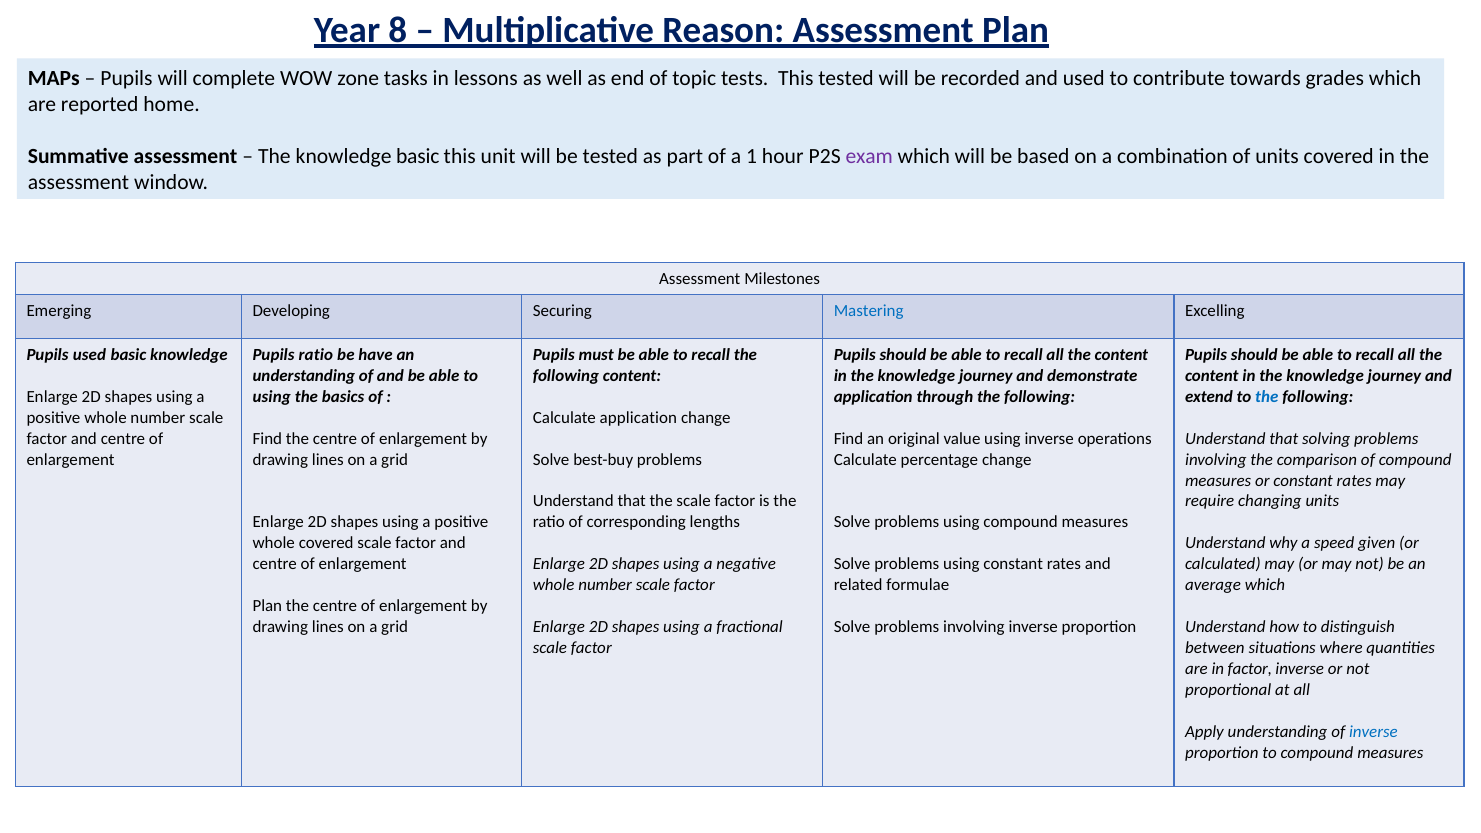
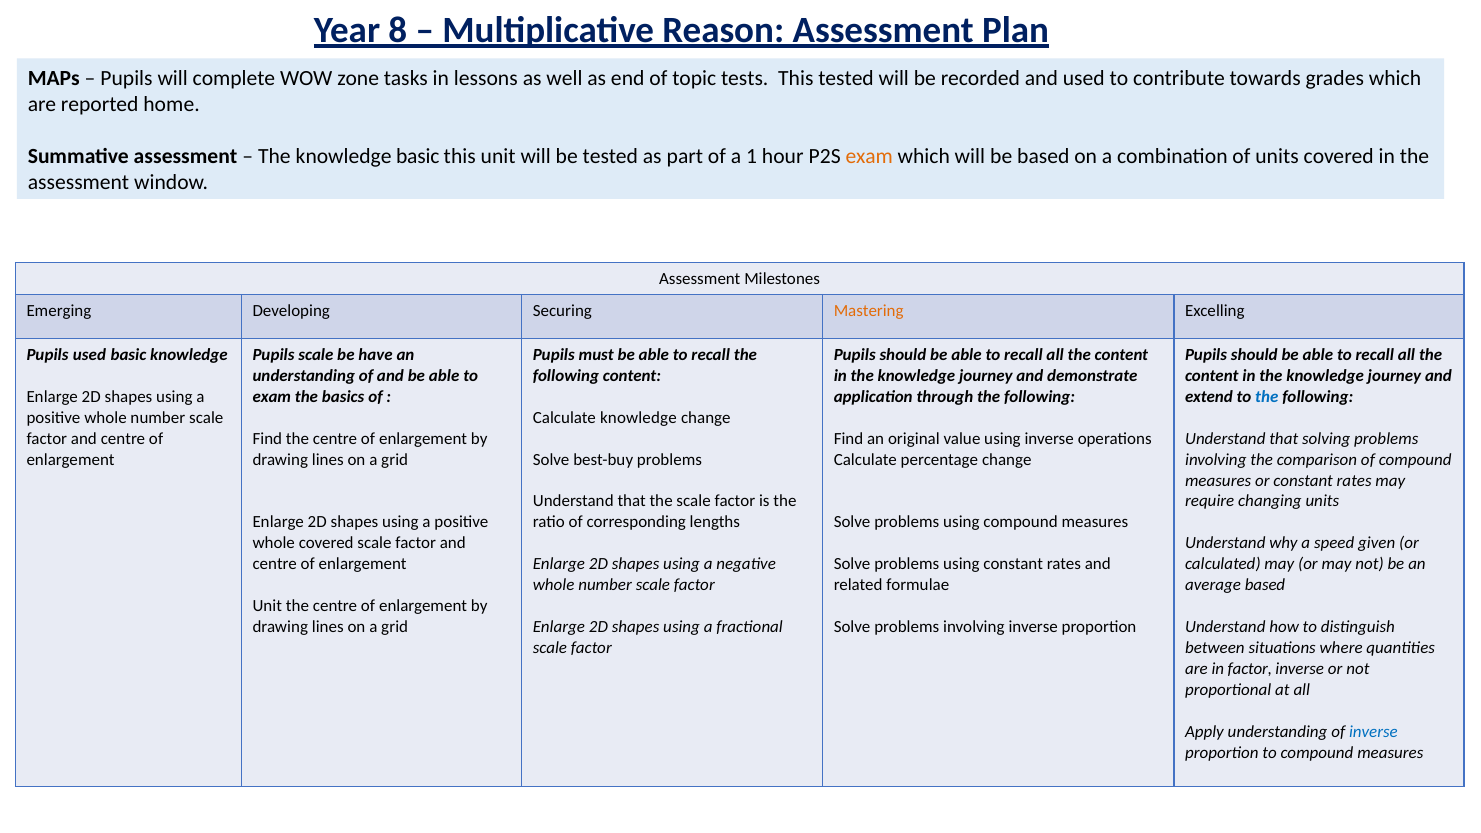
exam at (869, 156) colour: purple -> orange
Mastering colour: blue -> orange
Pupils ratio: ratio -> scale
using at (272, 397): using -> exam
Calculate application: application -> knowledge
average which: which -> based
Plan at (267, 606): Plan -> Unit
